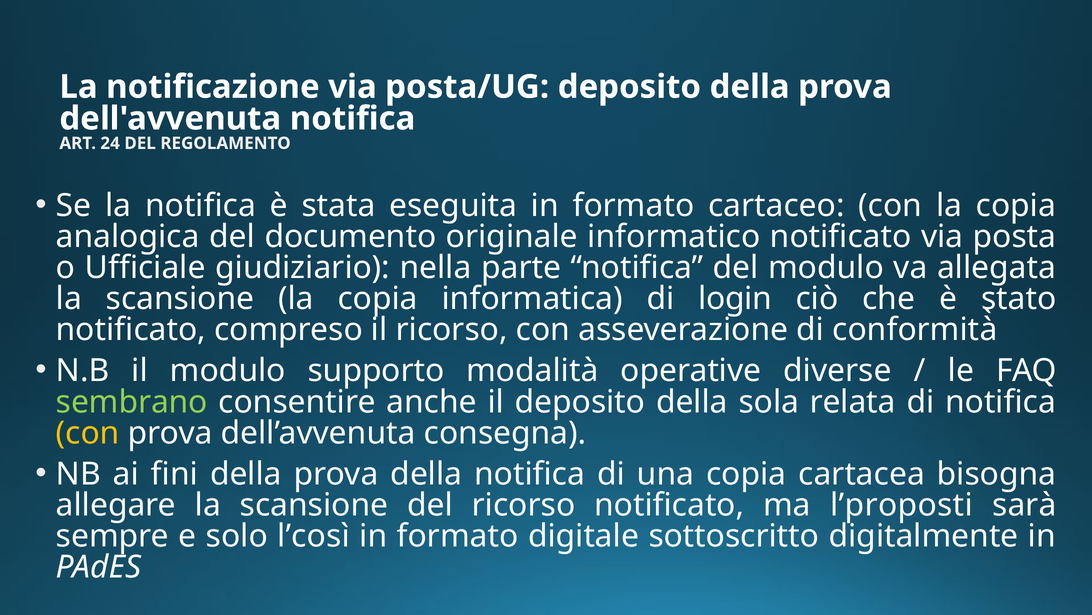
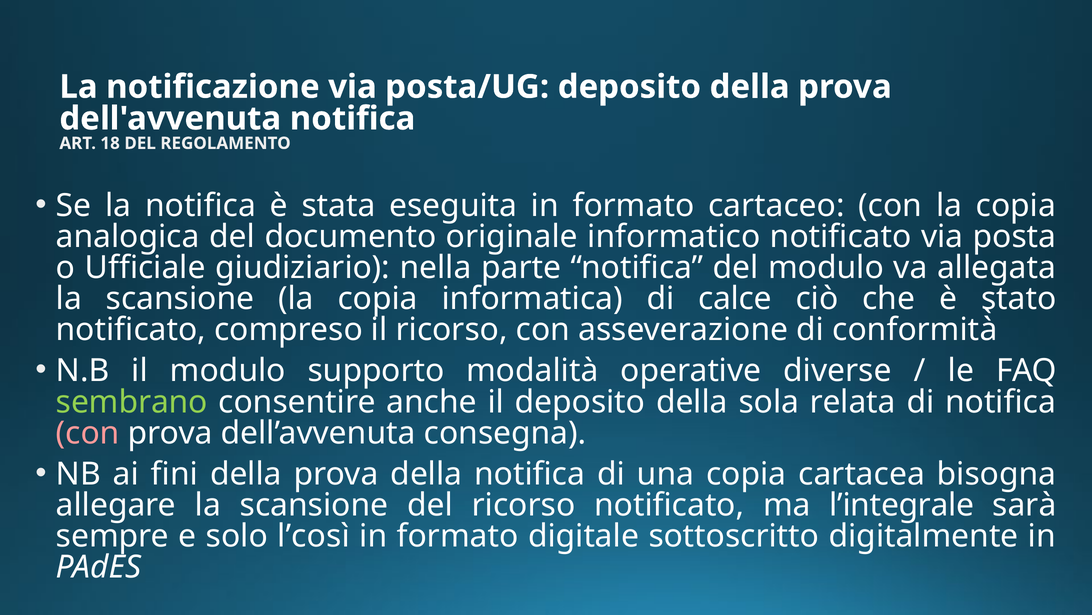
24: 24 -> 18
login: login -> calce
con at (88, 432) colour: yellow -> pink
l’proposti: l’proposti -> l’integrale
